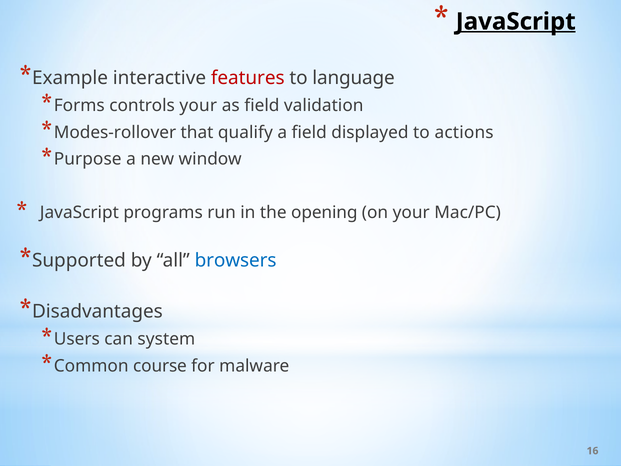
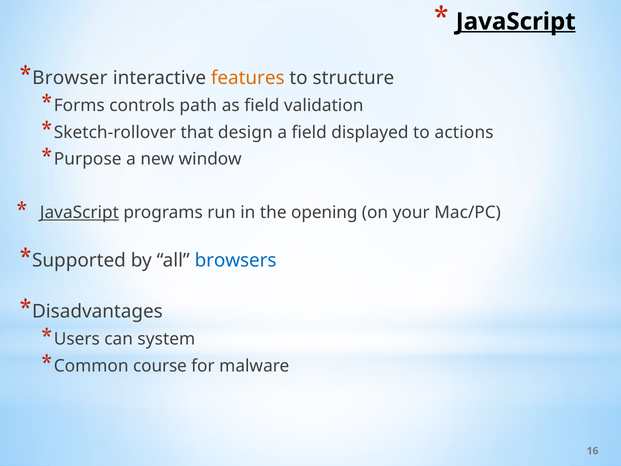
Example: Example -> Browser
features colour: red -> orange
language: language -> structure
controls your: your -> path
Modes-rollover: Modes-rollover -> Sketch-rollover
qualify: qualify -> design
JavaScript at (79, 213) underline: none -> present
